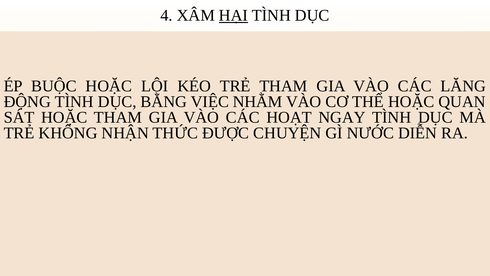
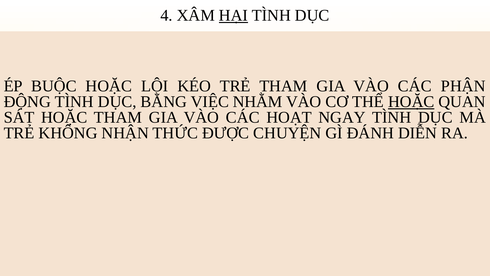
LĂNG: LĂNG -> PHẬN
HOẶC at (411, 102) underline: none -> present
NƯỚC: NƯỚC -> ĐÁNH
